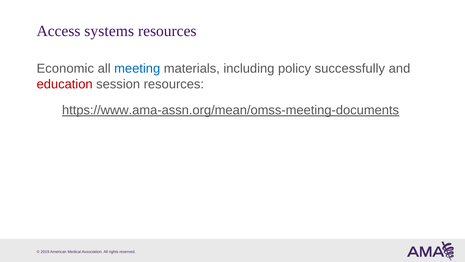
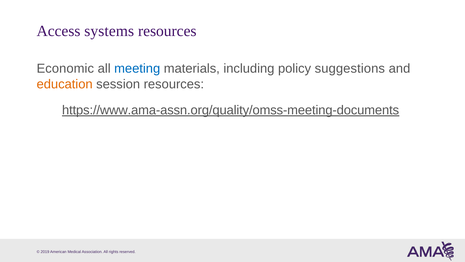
successfully: successfully -> suggestions
education colour: red -> orange
https://www.ama-assn.org/mean/omss-meeting-documents: https://www.ama-assn.org/mean/omss-meeting-documents -> https://www.ama-assn.org/quality/omss-meeting-documents
